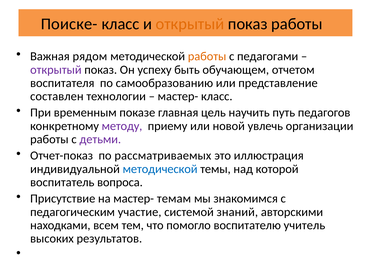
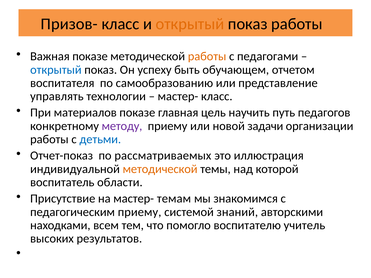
Поиске-: Поиске- -> Призов-
Важная рядом: рядом -> показе
открытый at (56, 70) colour: purple -> blue
составлен: составлен -> управлять
временным: временным -> материалов
увлечь: увлечь -> задачи
детьми colour: purple -> blue
методической at (160, 169) colour: blue -> orange
вопроса: вопроса -> области
педагогическим участие: участие -> приему
